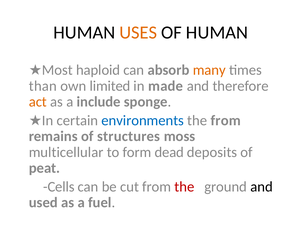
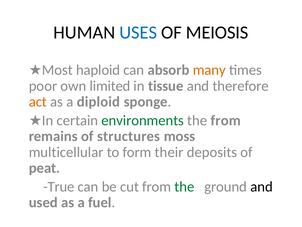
USES colour: orange -> blue
OF HUMAN: HUMAN -> MEIOSIS
than: than -> poor
made: made -> tissue
include: include -> diploid
environments colour: blue -> green
dead: dead -> their
Cells: Cells -> True
the at (184, 186) colour: red -> green
